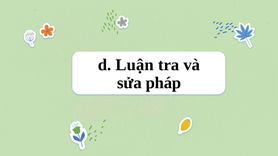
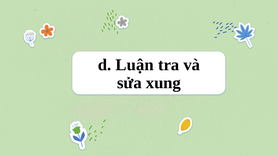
pháp: pháp -> xung
